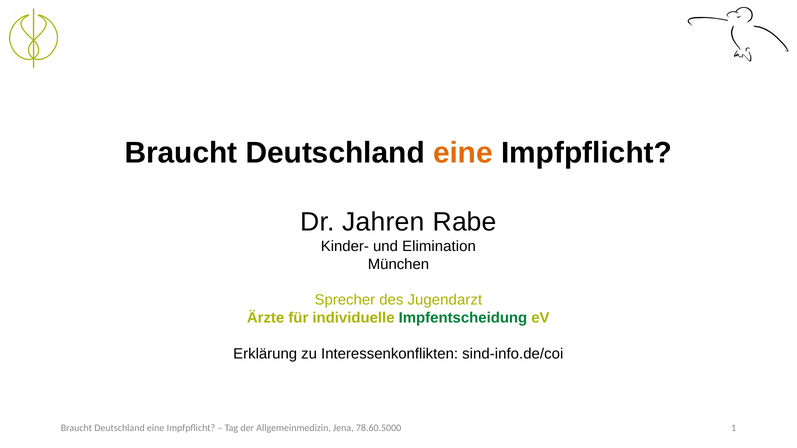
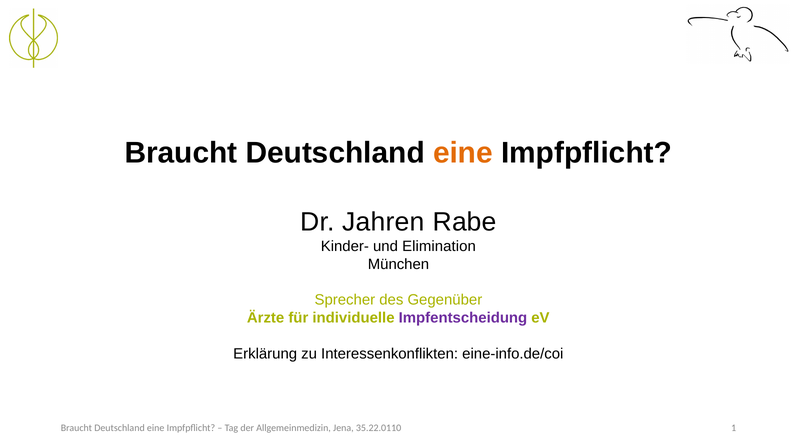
Jugendarzt: Jugendarzt -> Gegenüber
Impfentscheidung colour: green -> purple
sind-info.de/coi: sind-info.de/coi -> eine-info.de/coi
78.60.5000: 78.60.5000 -> 35.22.0110
